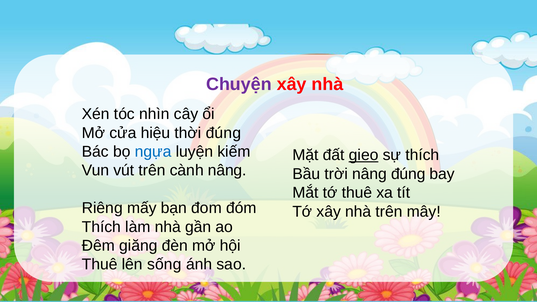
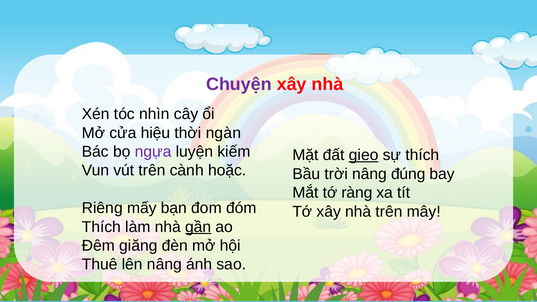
thời đúng: đúng -> ngàn
ngựa colour: blue -> purple
cành nâng: nâng -> hoặc
tớ thuê: thuê -> ràng
gần underline: none -> present
lên sống: sống -> nâng
